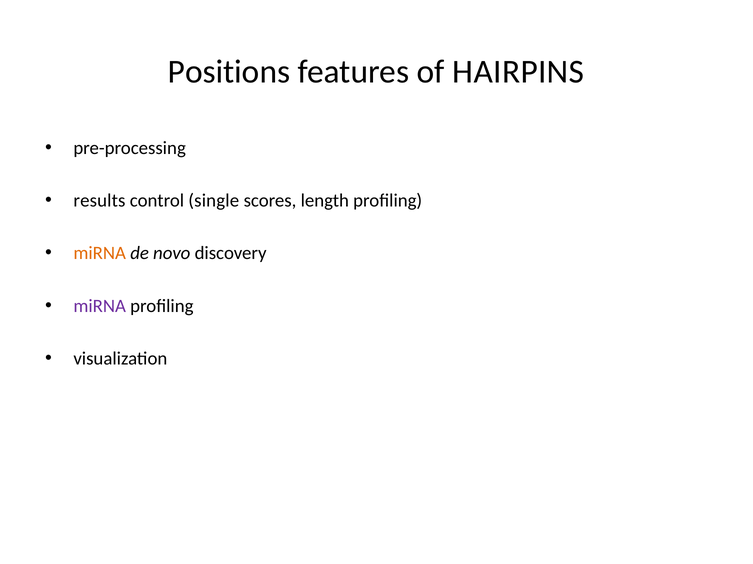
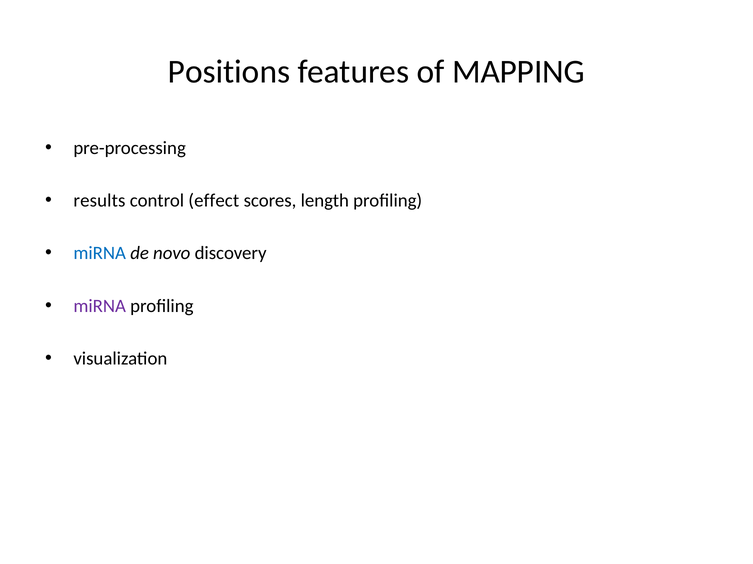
HAIRPINS: HAIRPINS -> MAPPING
single: single -> effect
miRNA at (100, 254) colour: orange -> blue
